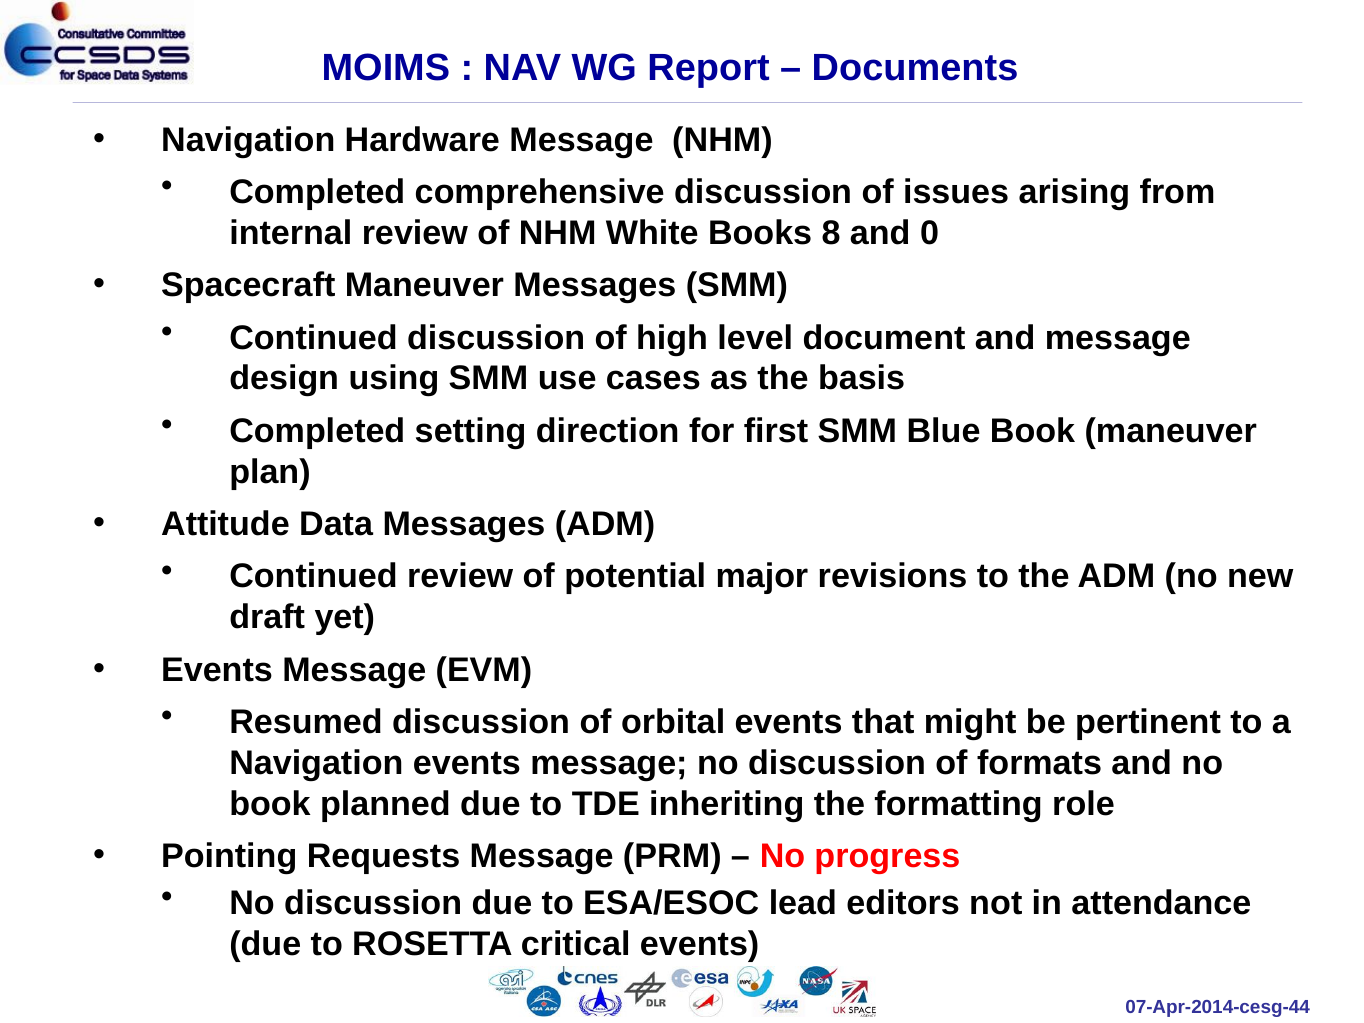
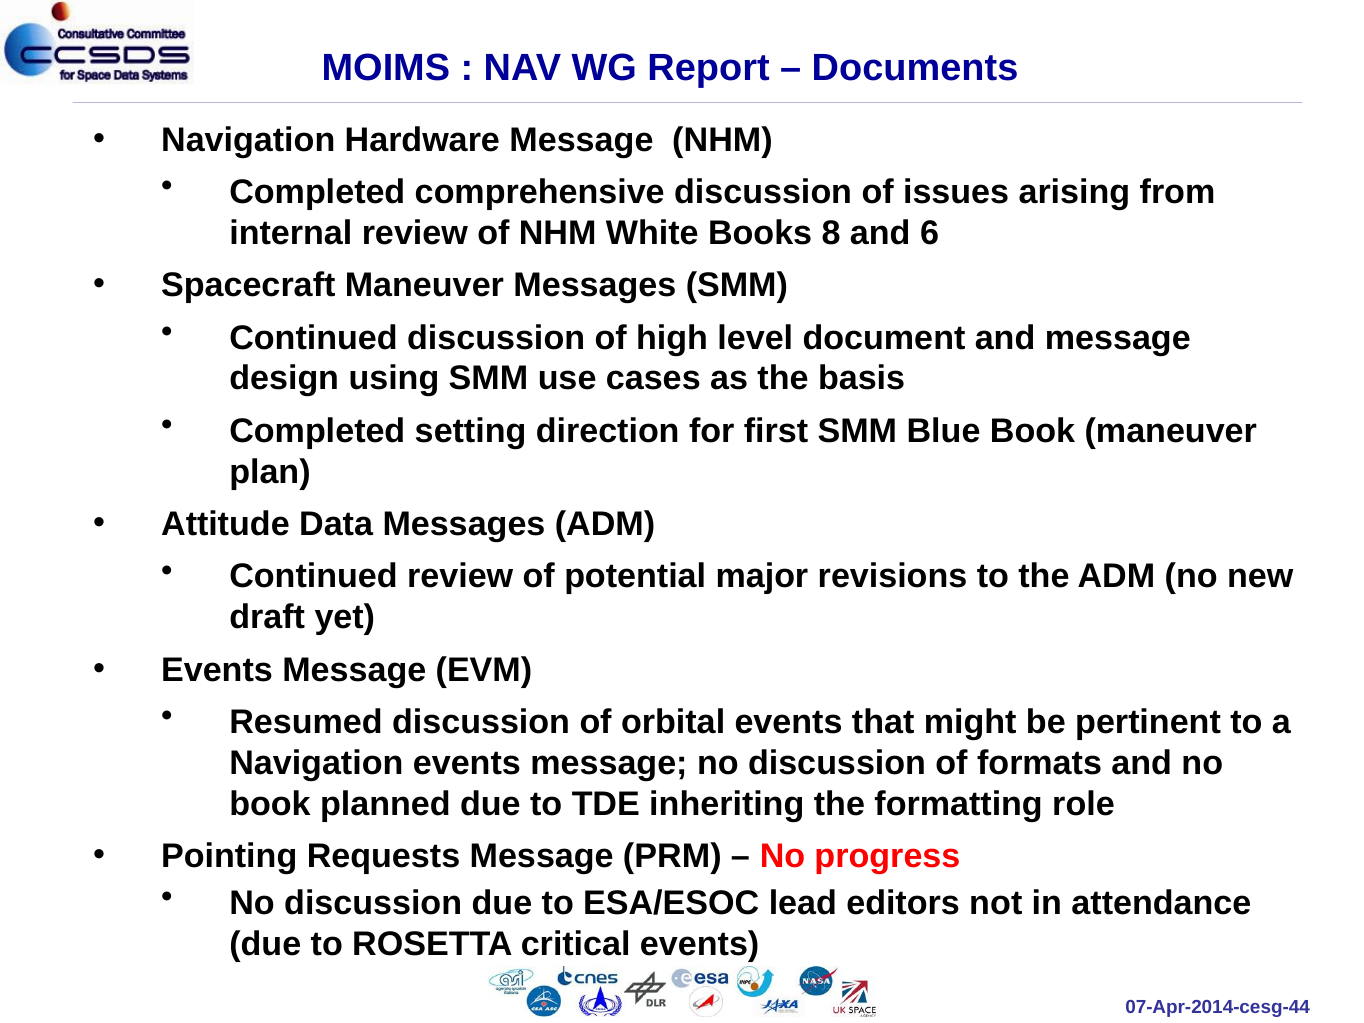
0: 0 -> 6
